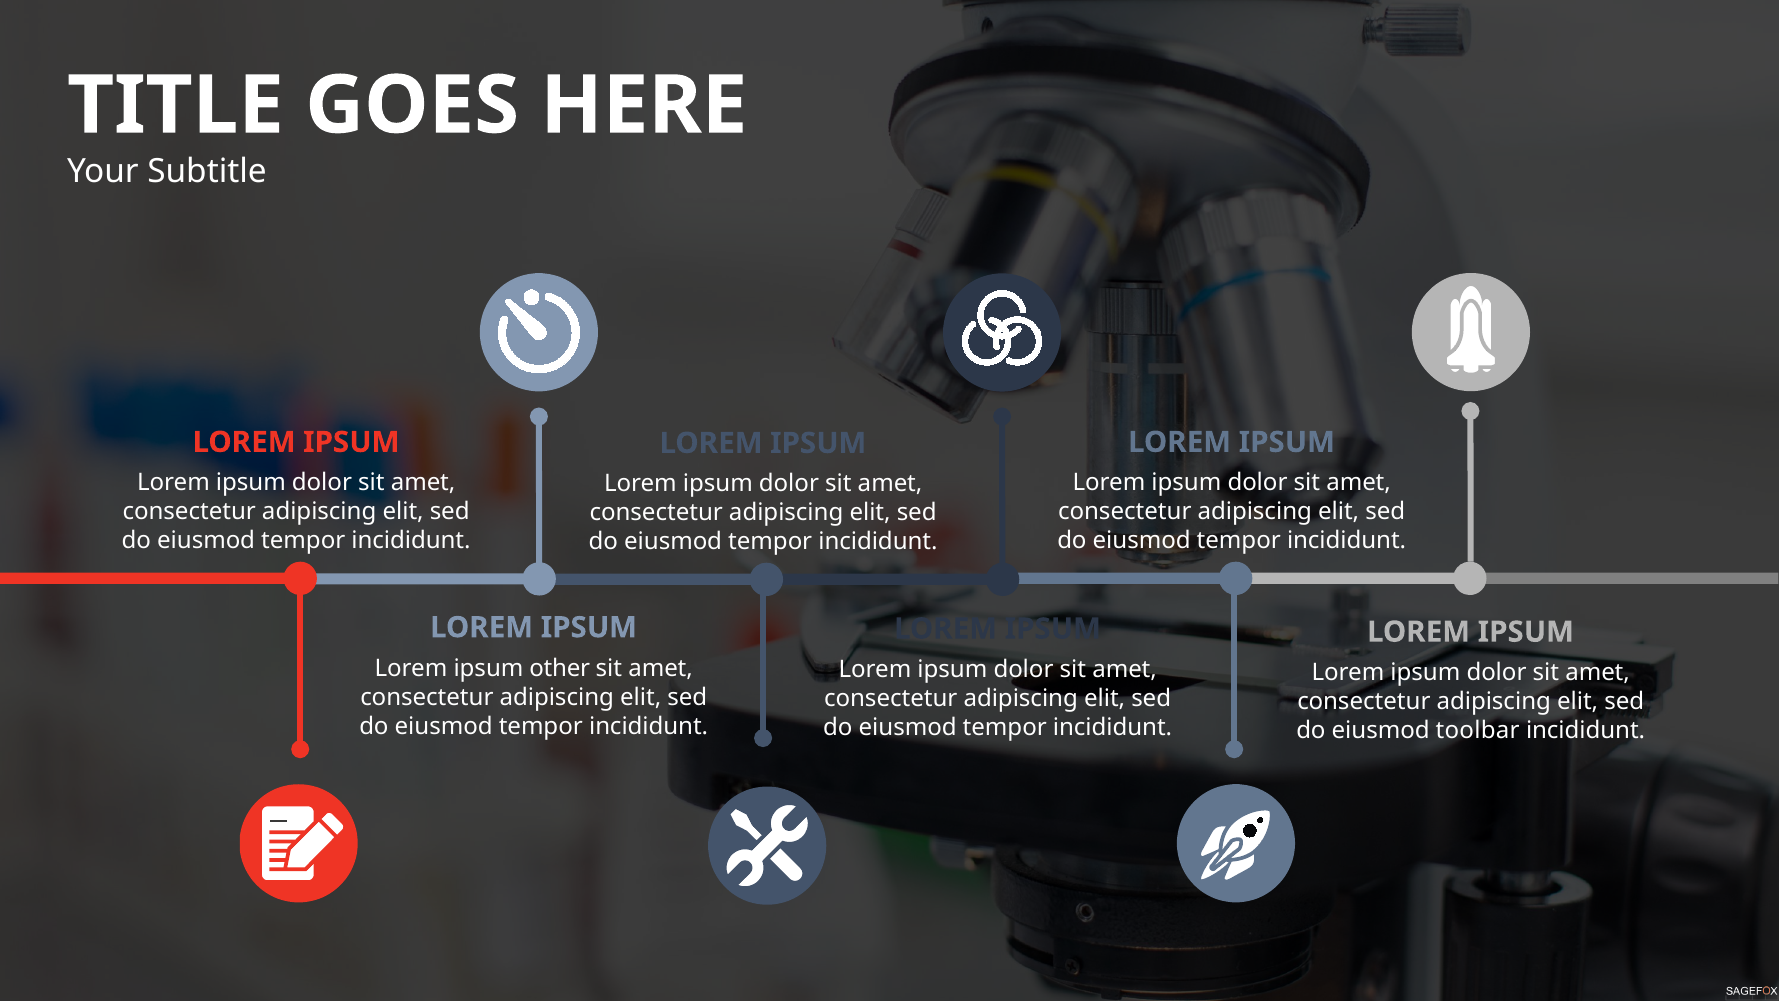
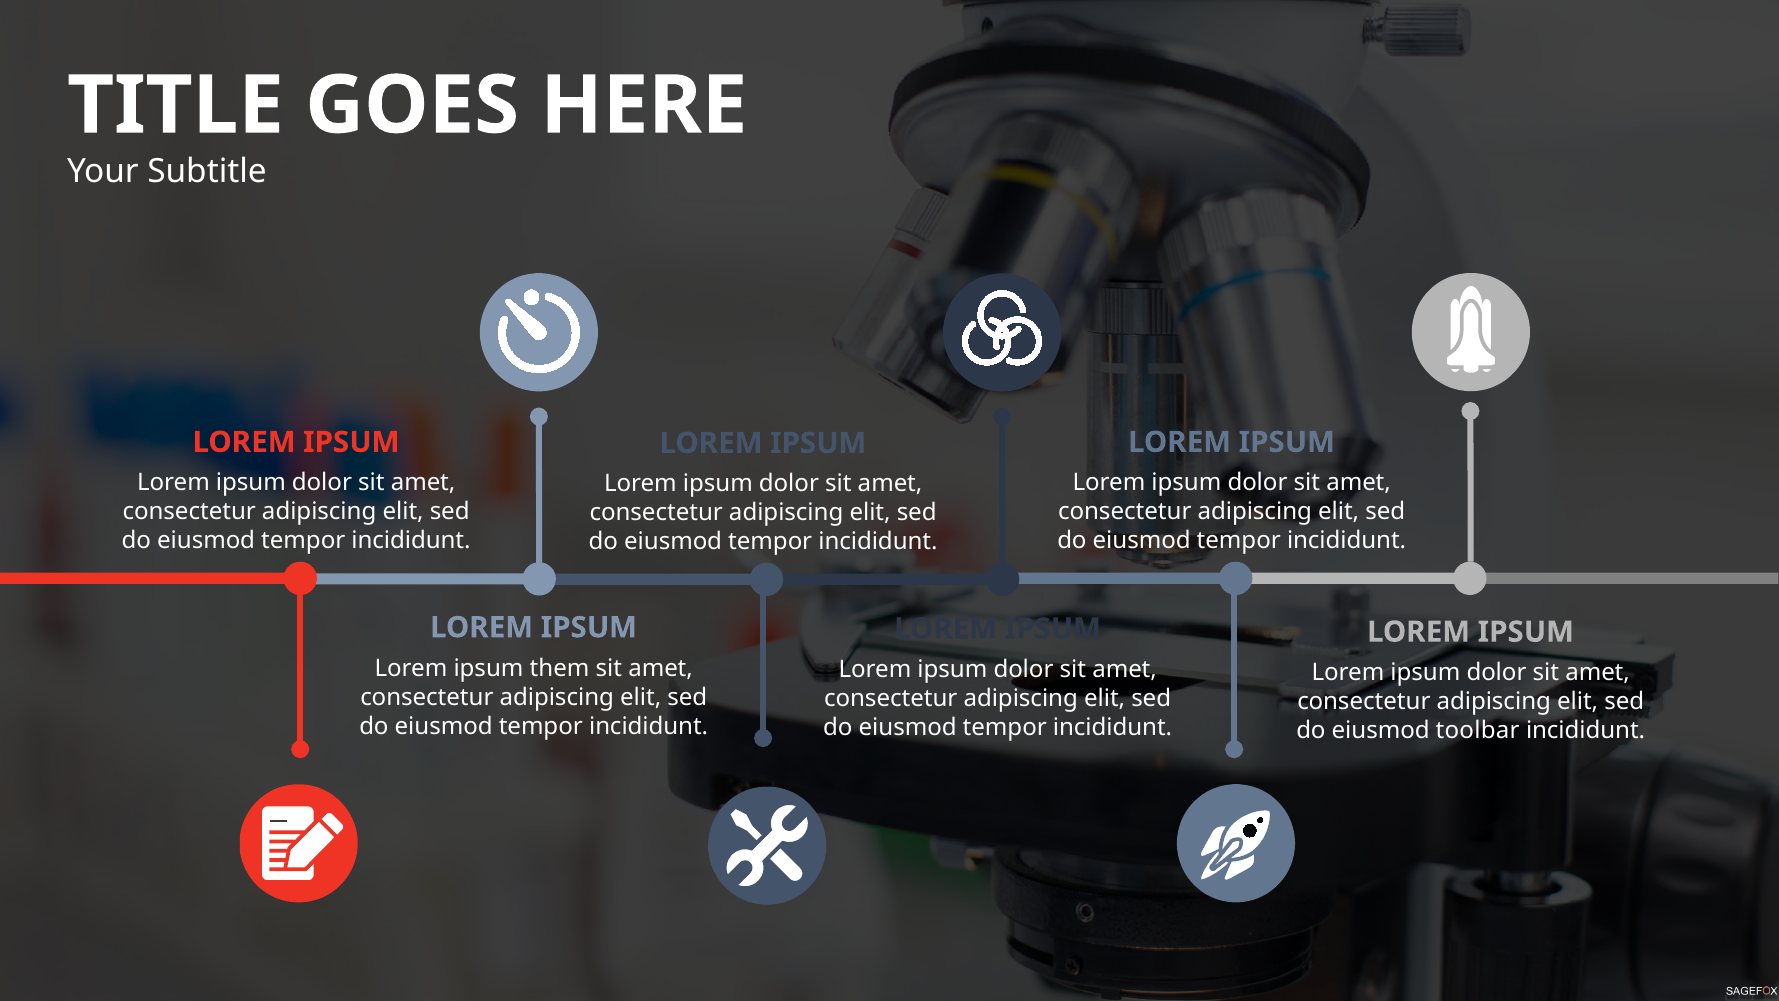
other: other -> them
